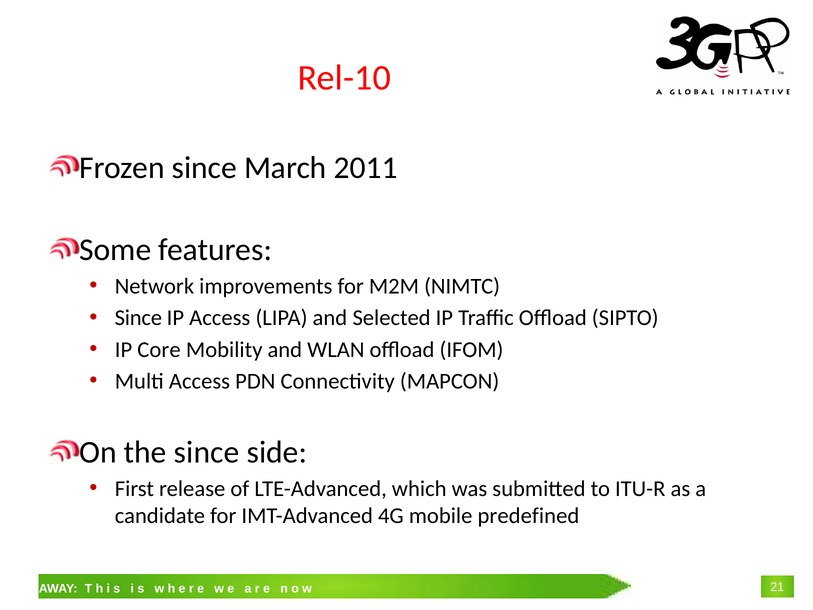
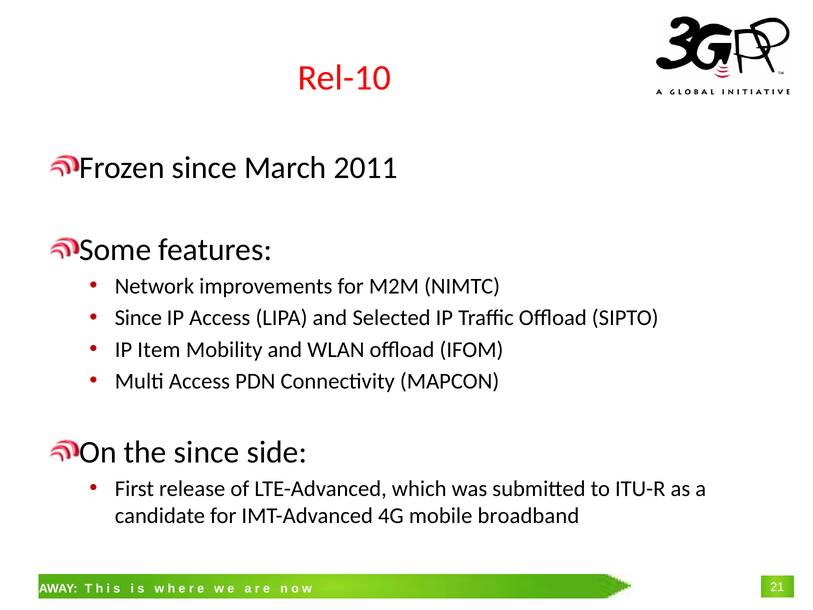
Core: Core -> Item
predefined: predefined -> broadband
